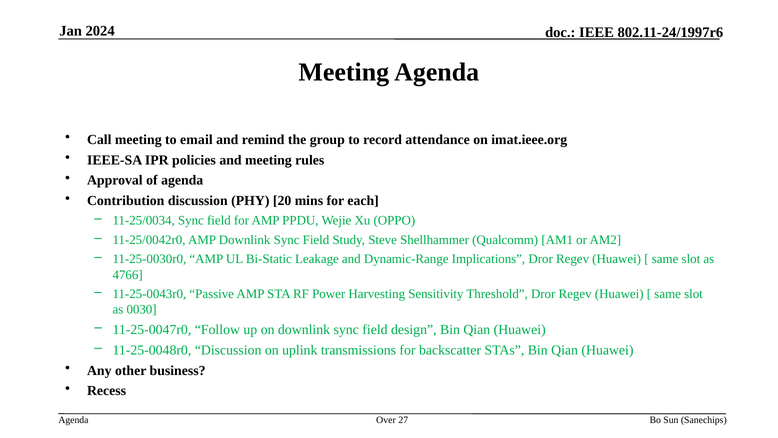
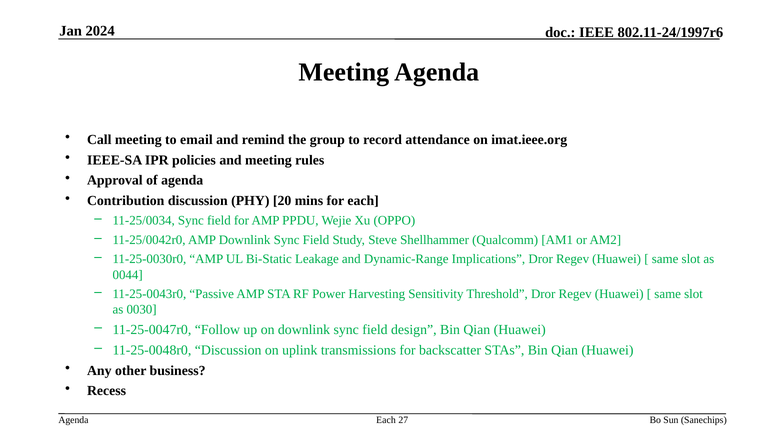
4766: 4766 -> 0044
Over at (386, 420): Over -> Each
